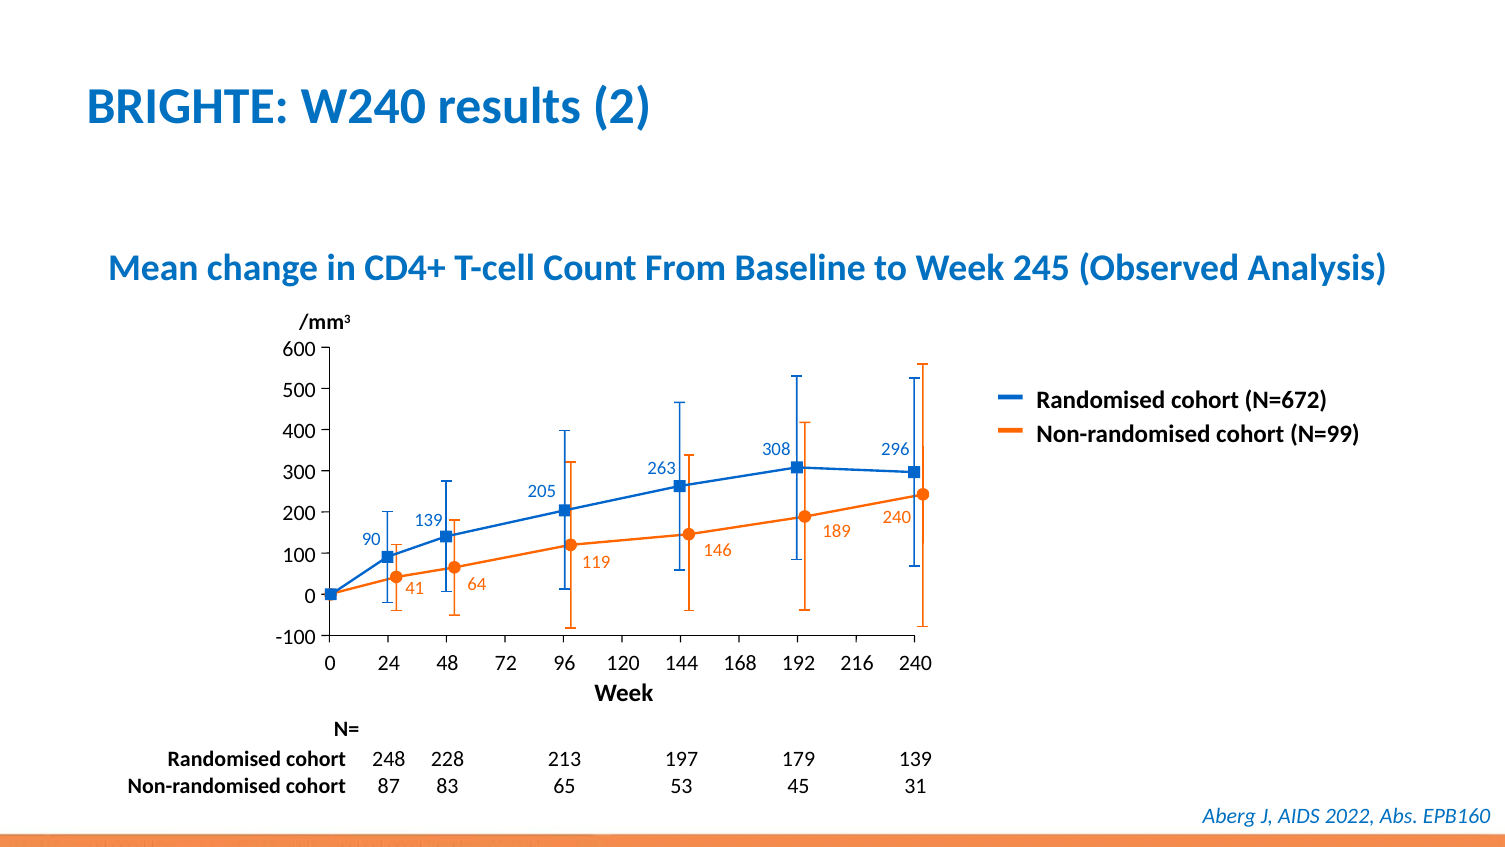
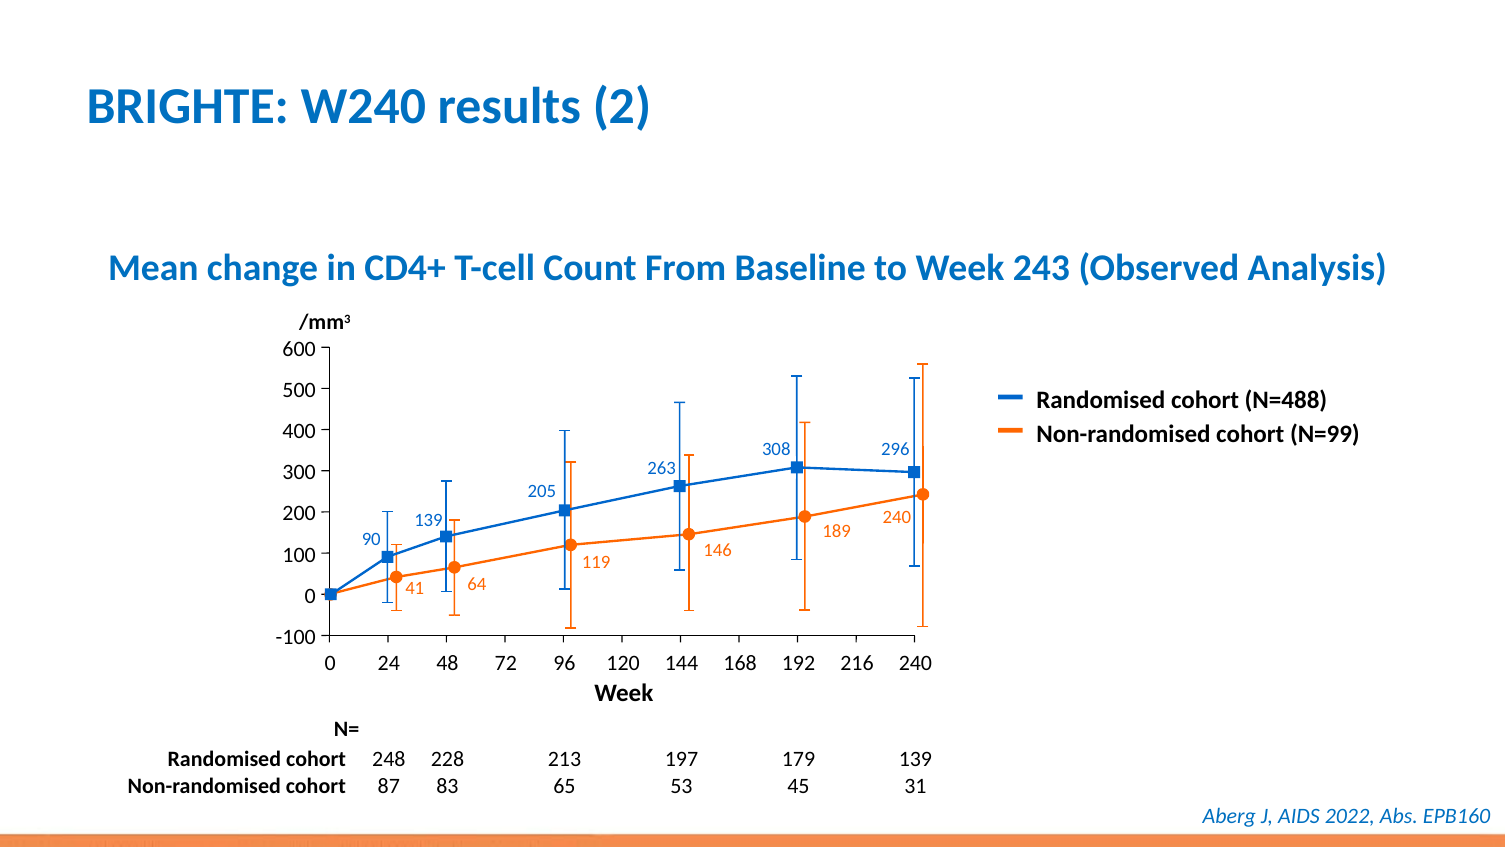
245: 245 -> 243
N=672: N=672 -> N=488
